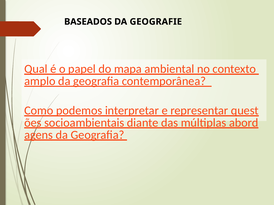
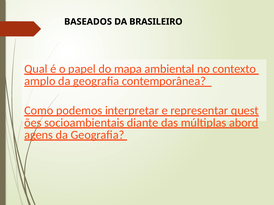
GEOGRAFIE: GEOGRAFIE -> BRASILEIRO
